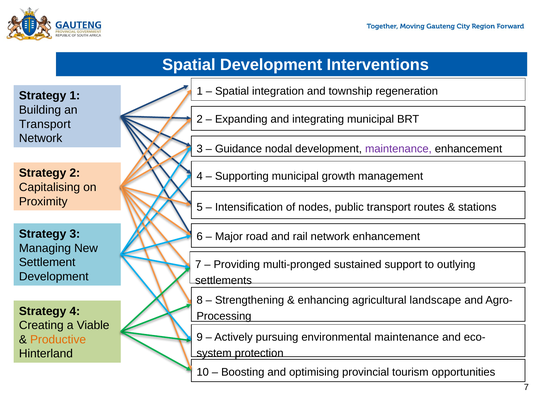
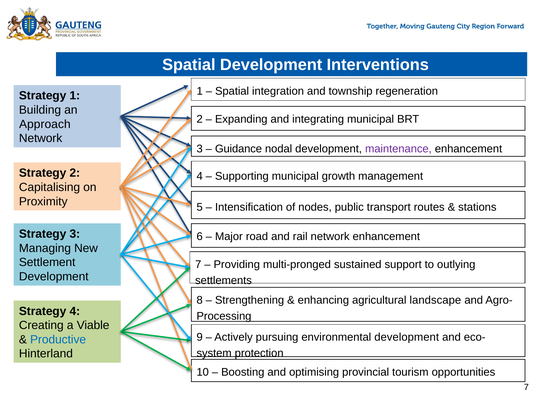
Transport at (45, 124): Transport -> Approach
environmental maintenance: maintenance -> development
Productive colour: orange -> blue
